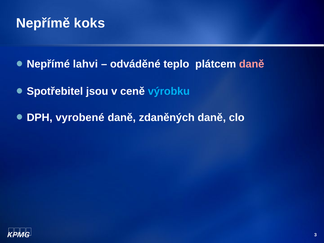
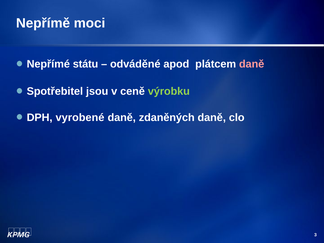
koks: koks -> moci
lahvi: lahvi -> státu
teplo: teplo -> apod
výrobku colour: light blue -> light green
